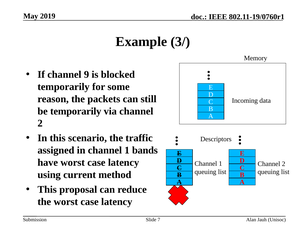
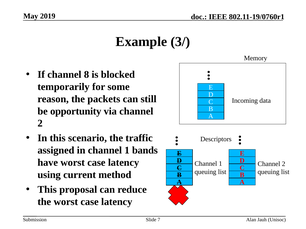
9: 9 -> 8
be temporarily: temporarily -> opportunity
